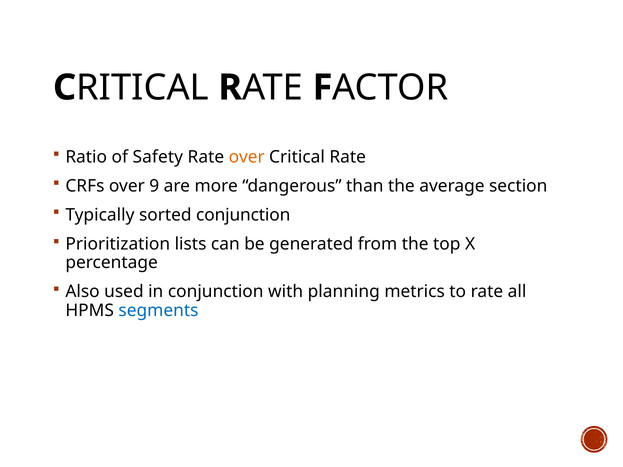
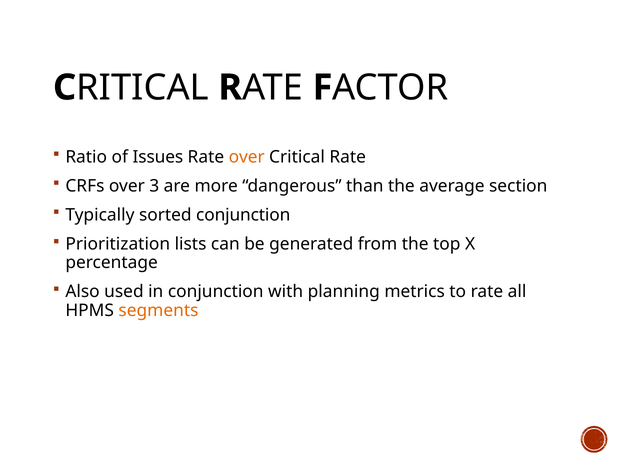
Safety: Safety -> Issues
9: 9 -> 3
segments colour: blue -> orange
